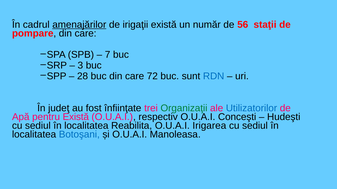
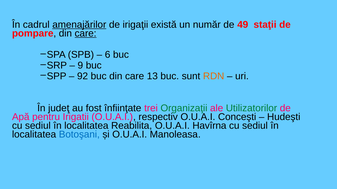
56: 56 -> 49
care at (86, 33) underline: none -> present
7: 7 -> 6
3: 3 -> 9
28: 28 -> 92
72: 72 -> 13
RDN colour: blue -> orange
Utilizatorilor colour: blue -> green
pentru Există: Există -> Irigatii
Irigarea: Irigarea -> Havîrna
